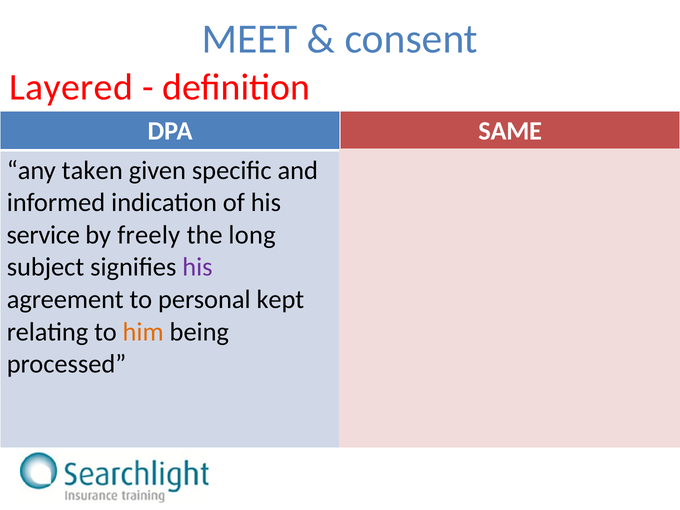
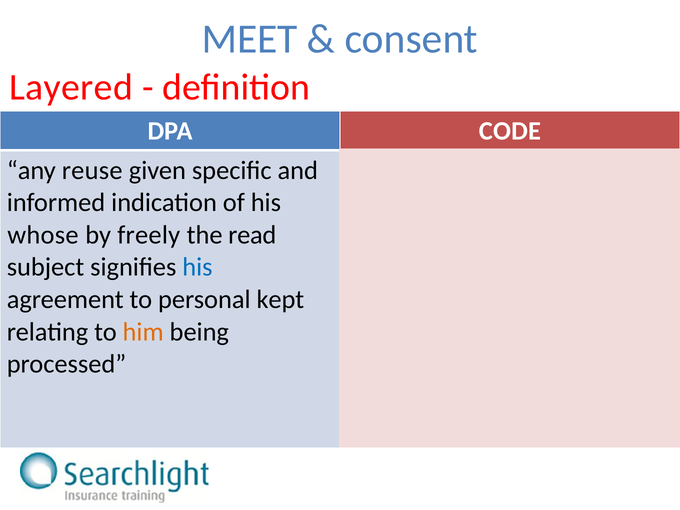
SAME: SAME -> CODE
taken: taken -> reuse
service: service -> whose
long: long -> read
his at (197, 267) colour: purple -> blue
